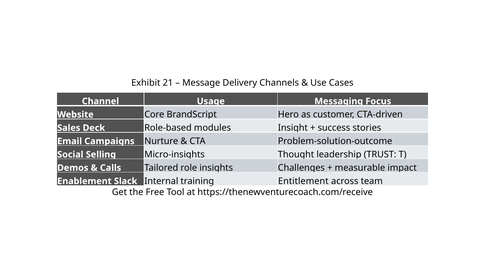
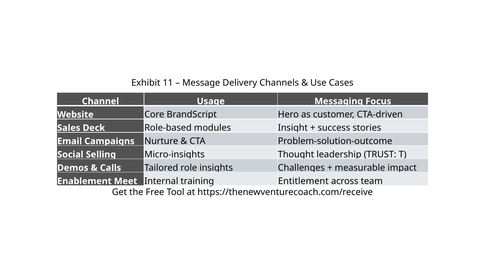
21: 21 -> 11
Slack: Slack -> Meet
